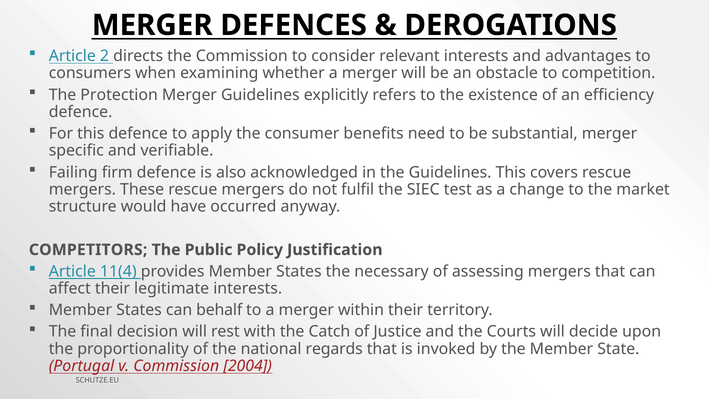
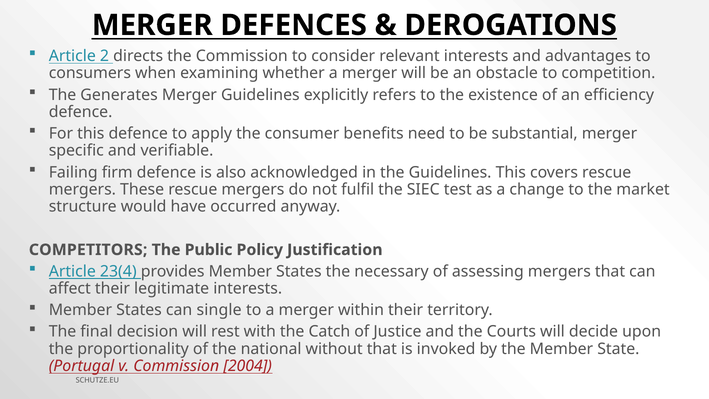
Protection: Protection -> Generates
11(4: 11(4 -> 23(4
behalf: behalf -> single
regards: regards -> without
